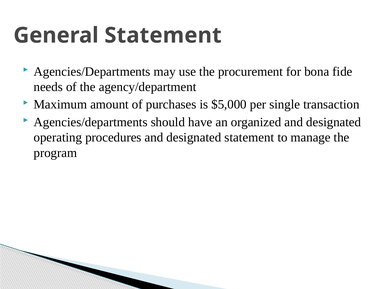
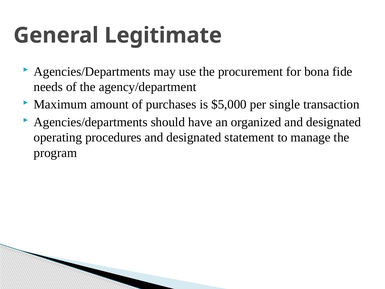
General Statement: Statement -> Legitimate
